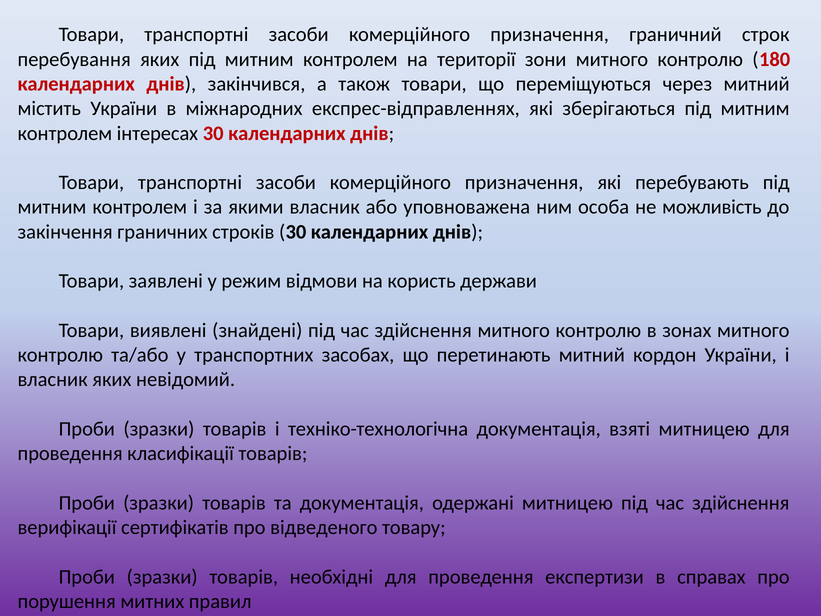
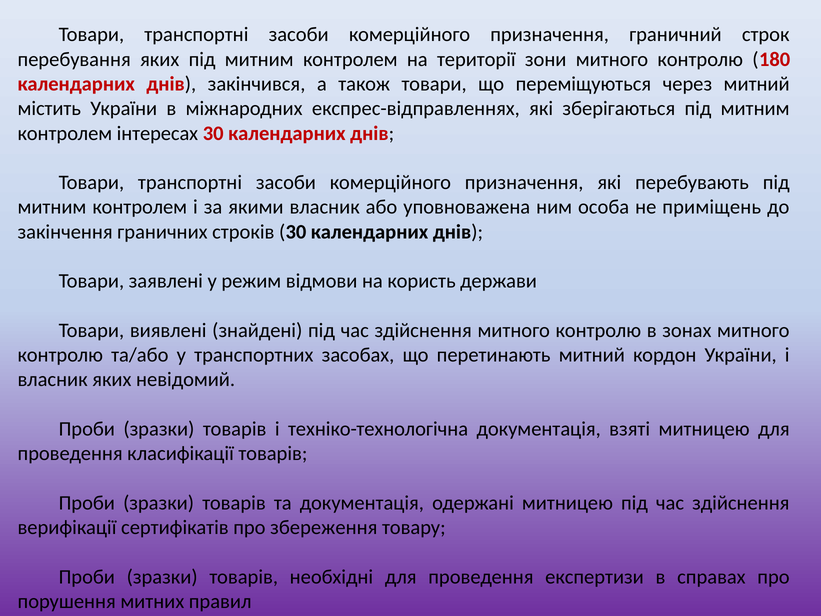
можливість: можливість -> приміщень
відведеного: відведеного -> збереження
